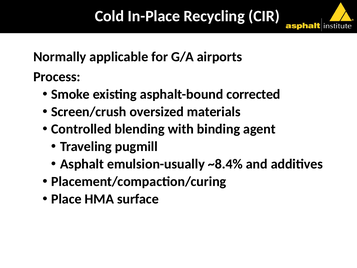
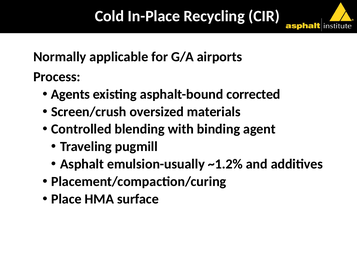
Smoke: Smoke -> Agents
~8.4%: ~8.4% -> ~1.2%
